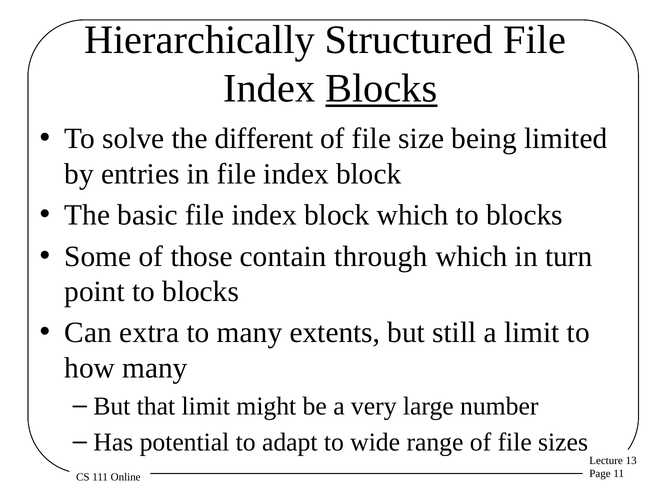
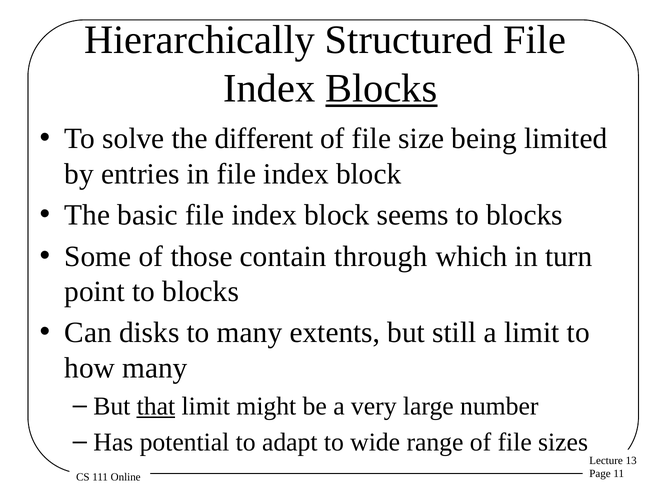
block which: which -> seems
extra: extra -> disks
that underline: none -> present
